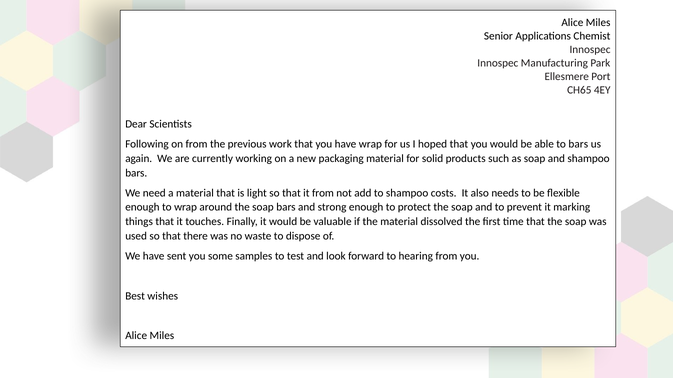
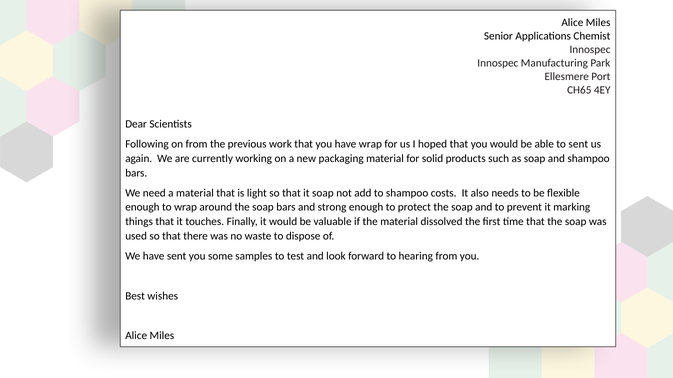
to bars: bars -> sent
it from: from -> soap
